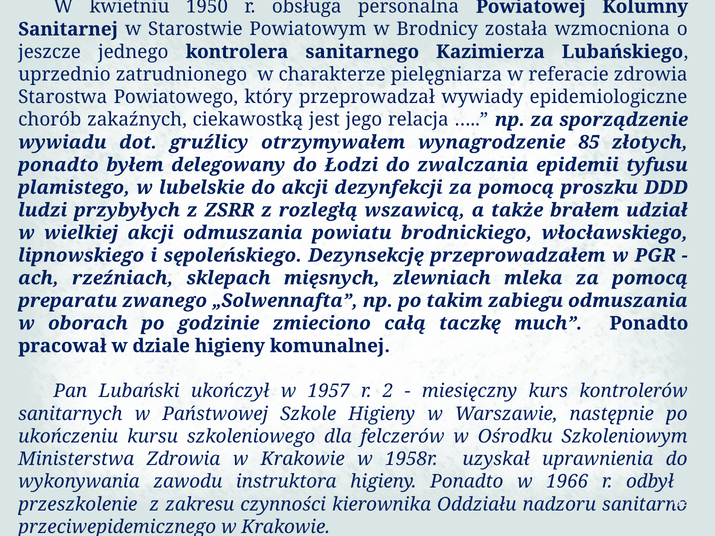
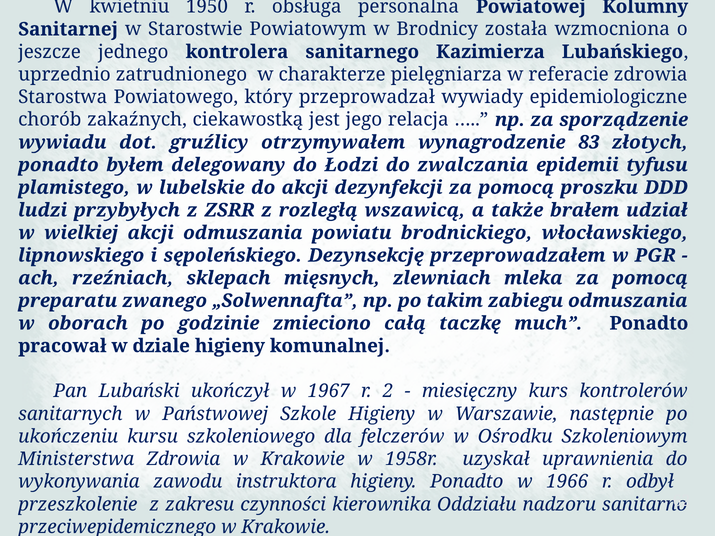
85: 85 -> 83
1957: 1957 -> 1967
